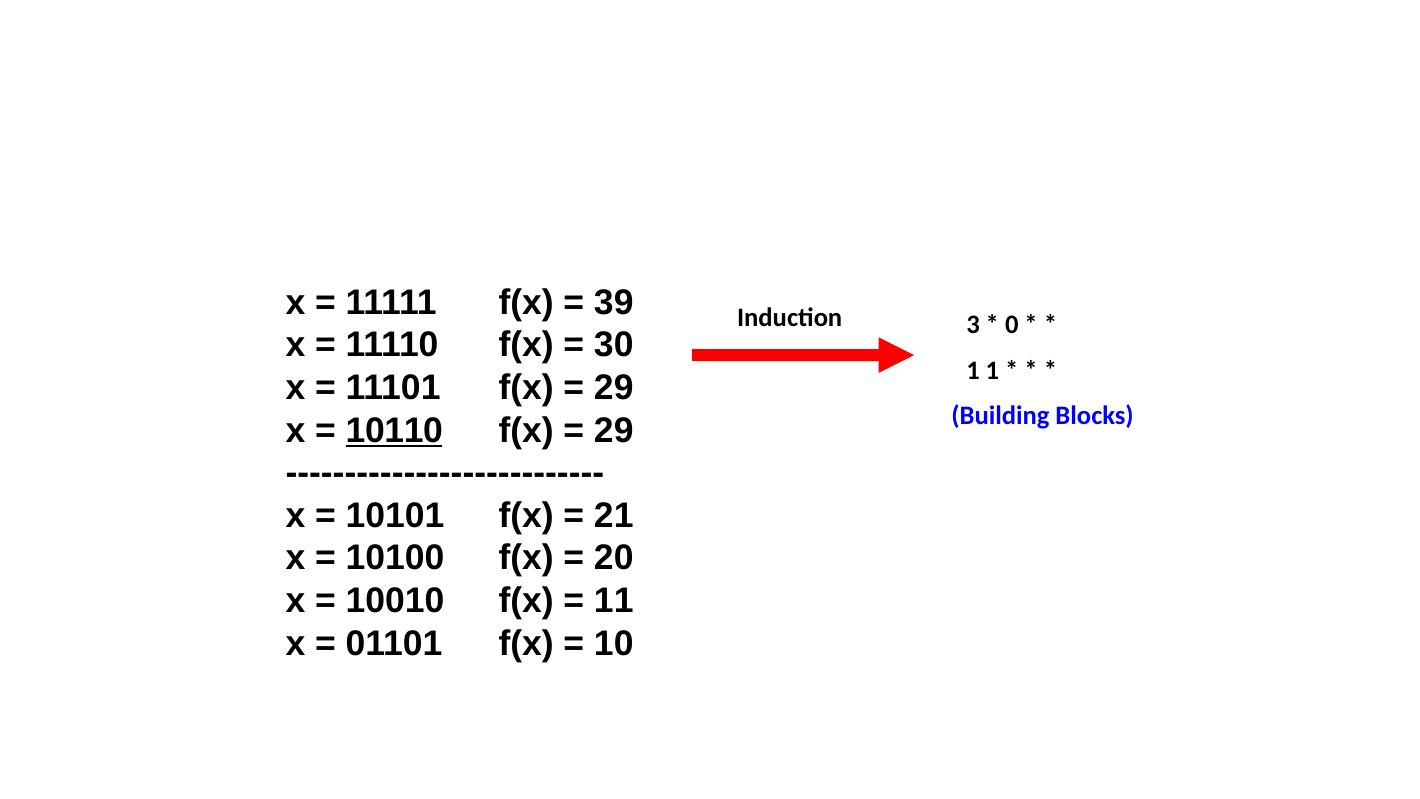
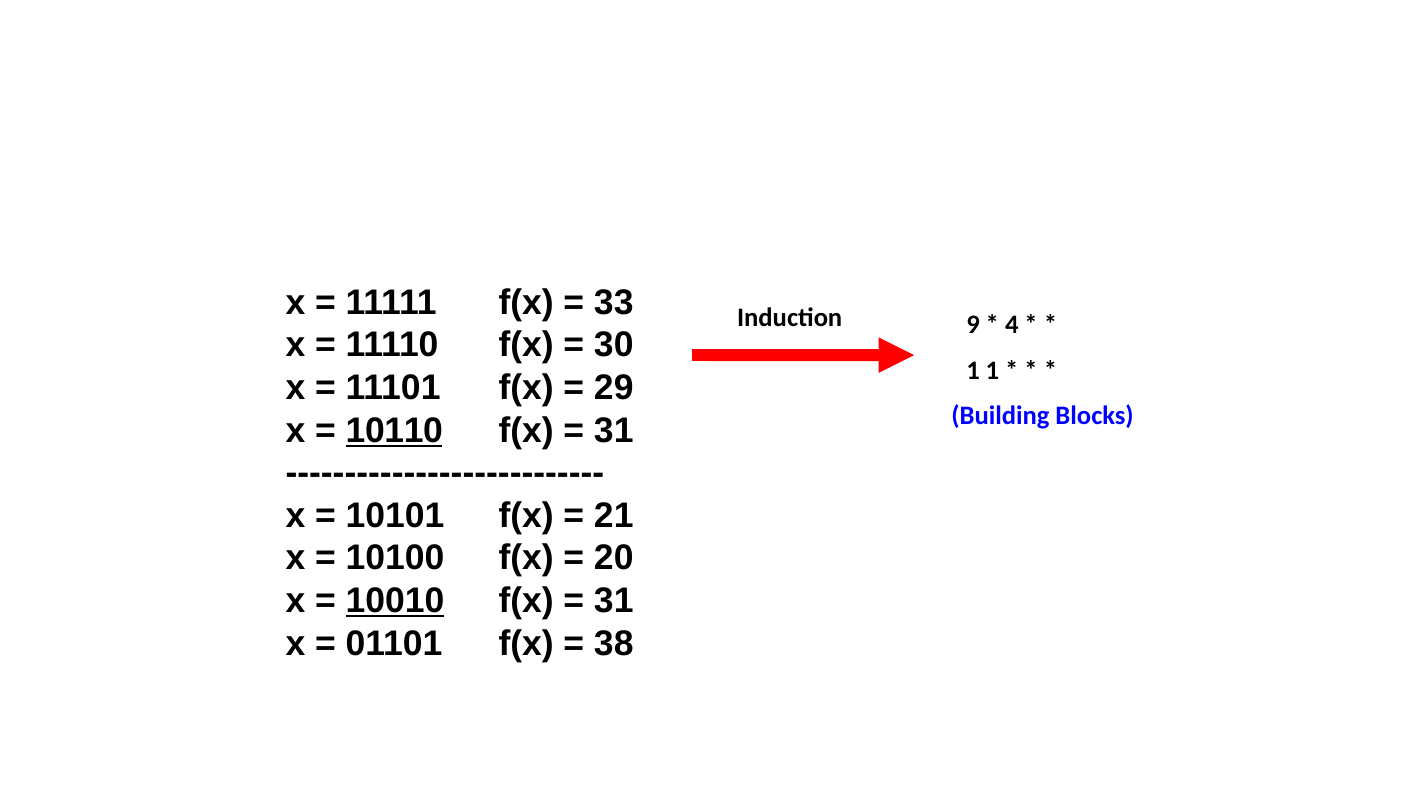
39: 39 -> 33
3: 3 -> 9
0: 0 -> 4
29 at (614, 430): 29 -> 31
10010 underline: none -> present
11 at (614, 601): 11 -> 31
10: 10 -> 38
